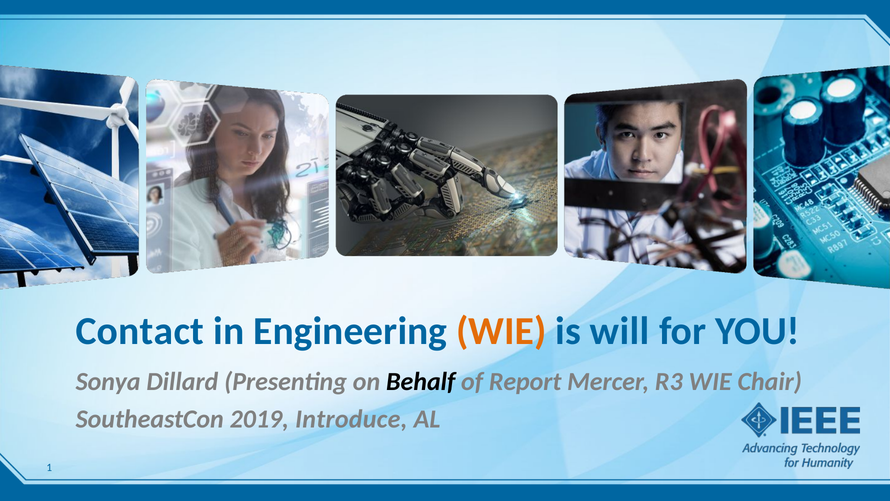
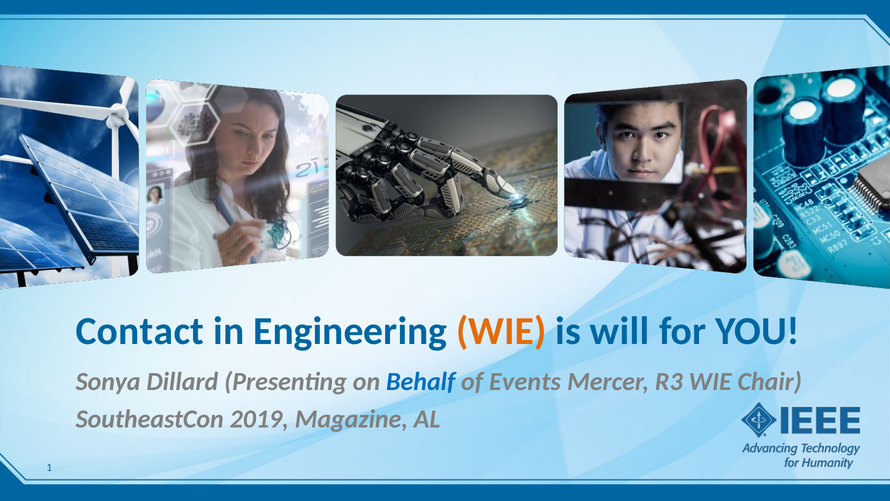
Behalf colour: black -> blue
Report: Report -> Events
Introduce: Introduce -> Magazine
